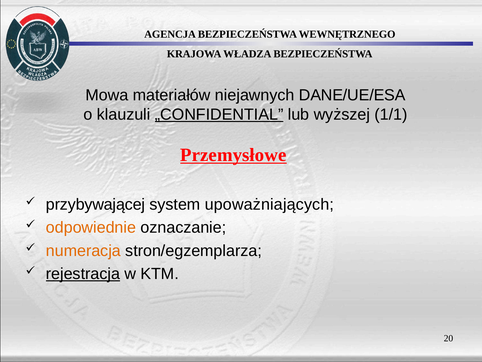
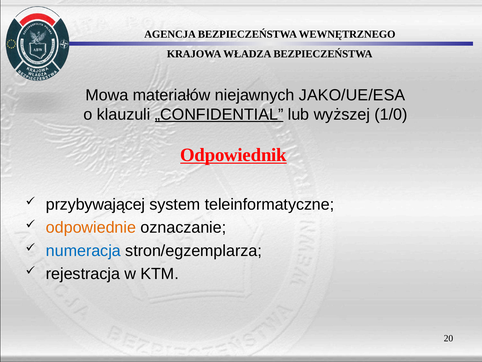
DANE/UE/ESA: DANE/UE/ESA -> JAKO/UE/ESA
1/1: 1/1 -> 1/0
Przemysłowe: Przemysłowe -> Odpowiednik
upoważniających: upoważniających -> teleinformatyczne
numeracja colour: orange -> blue
rejestracja underline: present -> none
